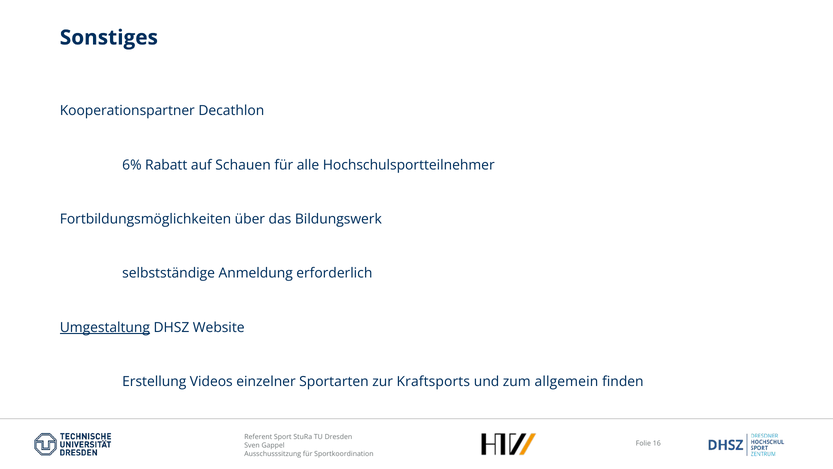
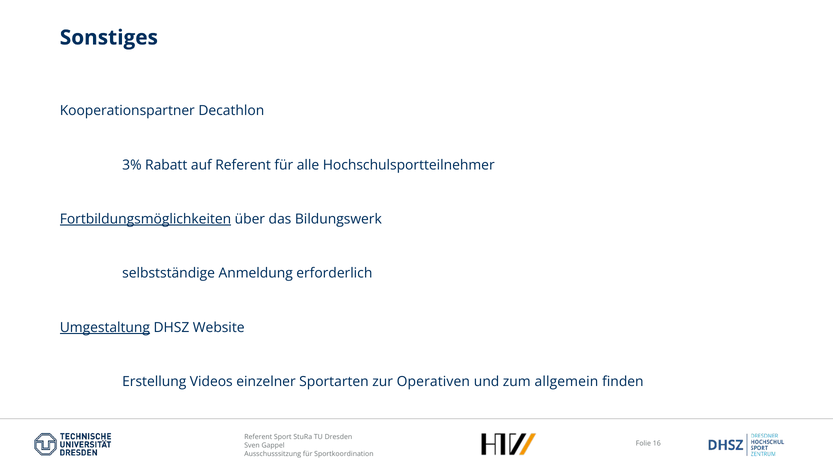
6%: 6% -> 3%
auf Schauen: Schauen -> Referent
Fortbildungsmöglichkeiten underline: none -> present
Kraftsports: Kraftsports -> Operativen
